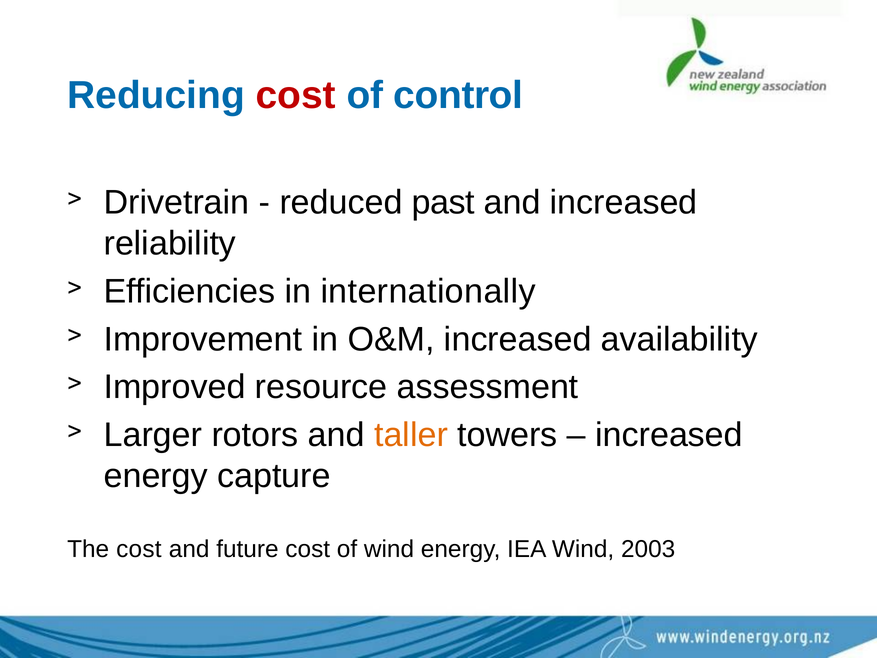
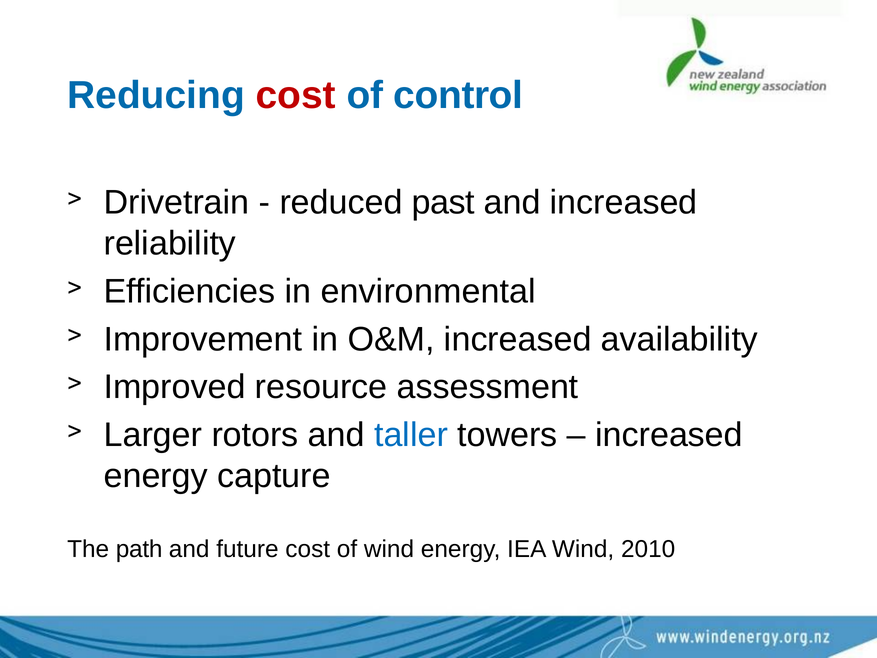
internationally: internationally -> environmental
taller colour: orange -> blue
The cost: cost -> path
2003: 2003 -> 2010
